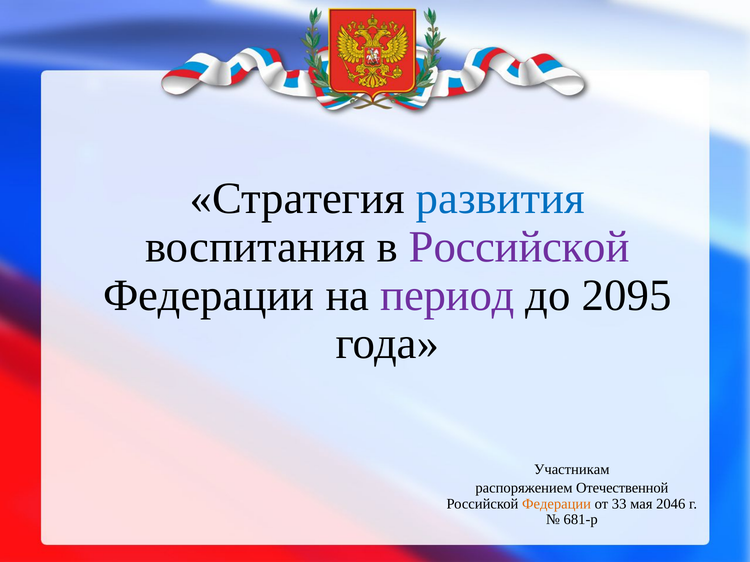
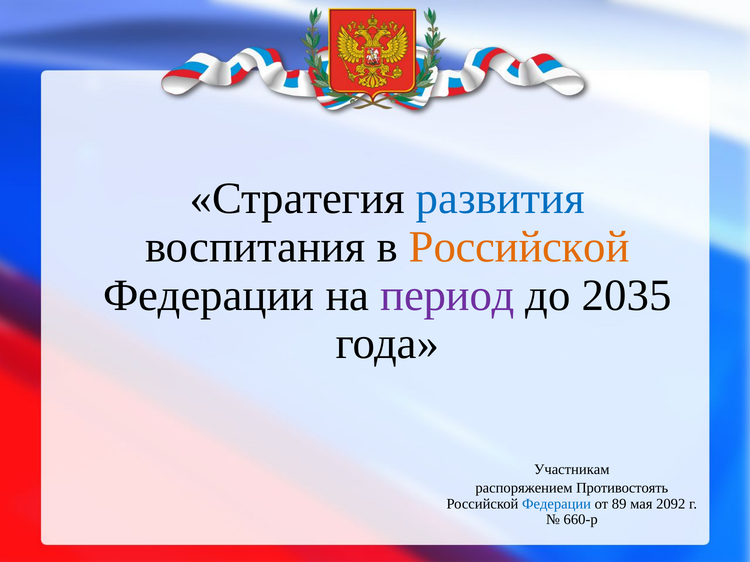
Российской at (519, 247) colour: purple -> orange
2095: 2095 -> 2035
Отечественной: Отечественной -> Противостоять
Федерации at (557, 504) colour: orange -> blue
33: 33 -> 89
2046: 2046 -> 2092
681-р: 681-р -> 660-р
